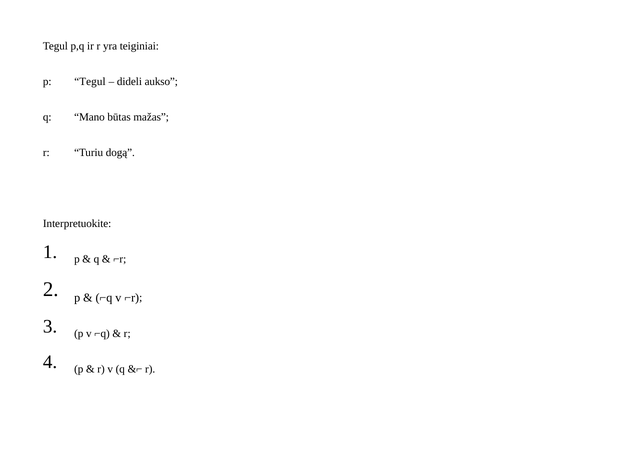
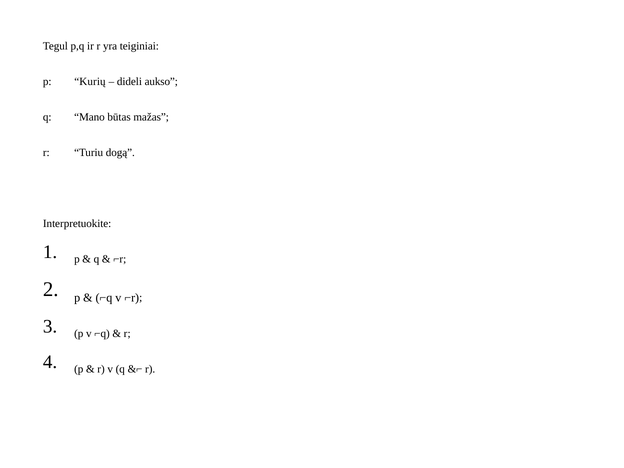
p Tegul: Tegul -> Kurių
